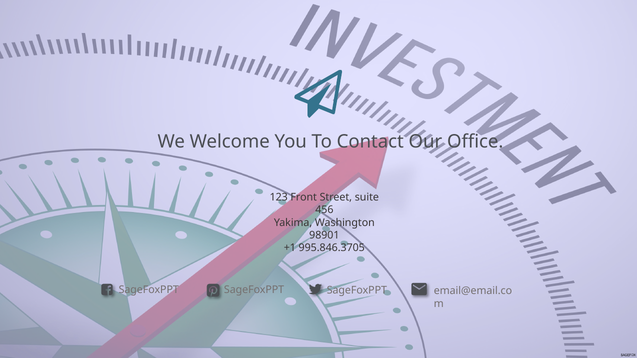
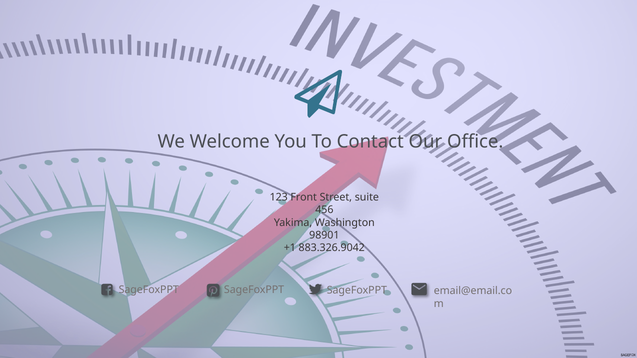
995.846.3705: 995.846.3705 -> 883.326.9042
